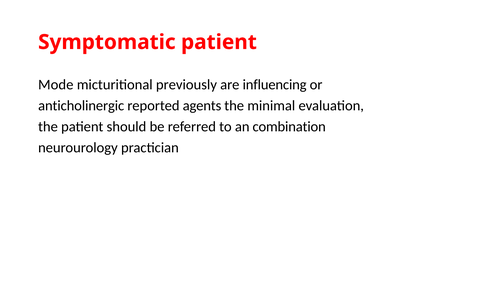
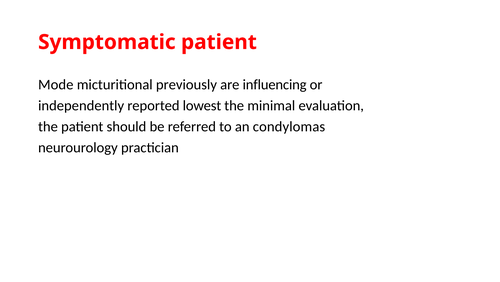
anticholinergic: anticholinergic -> independently
agents: agents -> lowest
combination: combination -> condylomas
